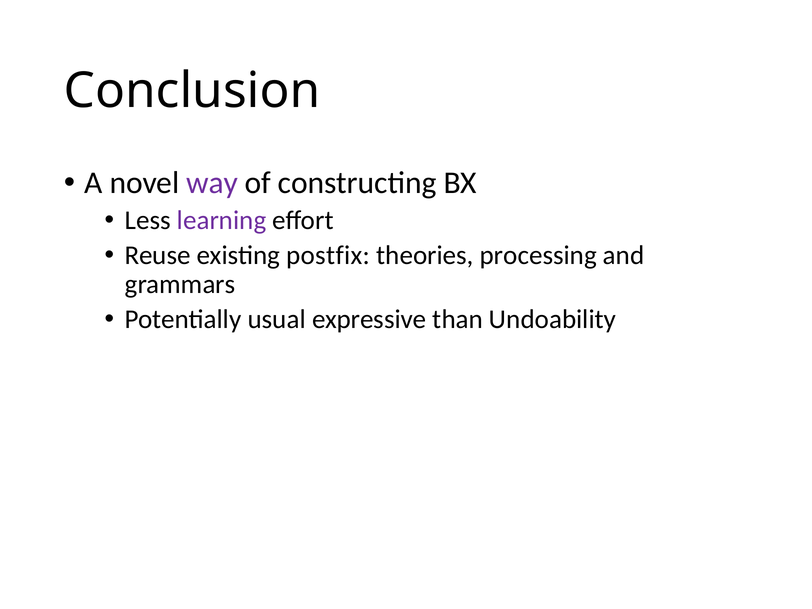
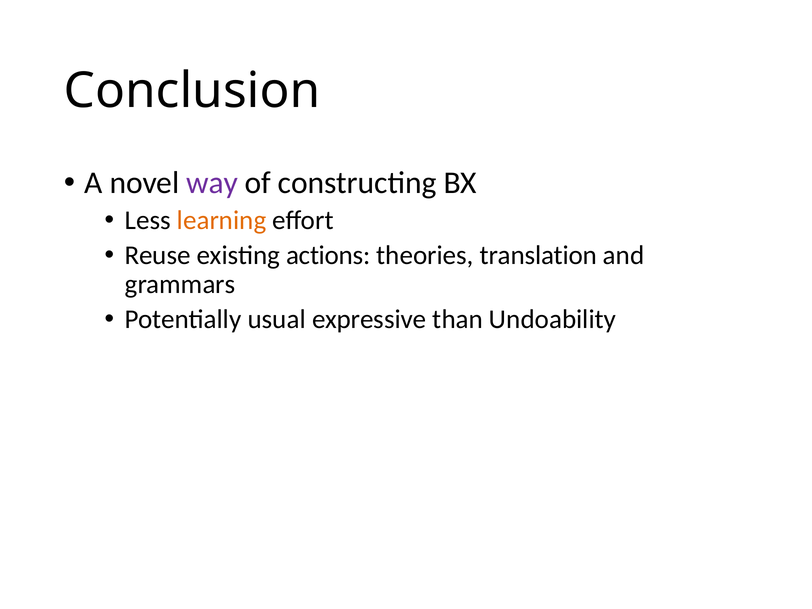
learning colour: purple -> orange
postfix: postfix -> actions
processing: processing -> translation
